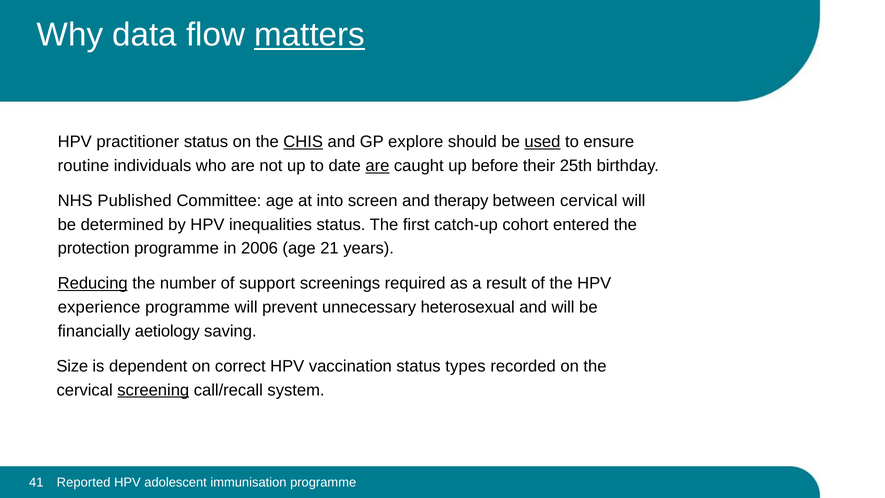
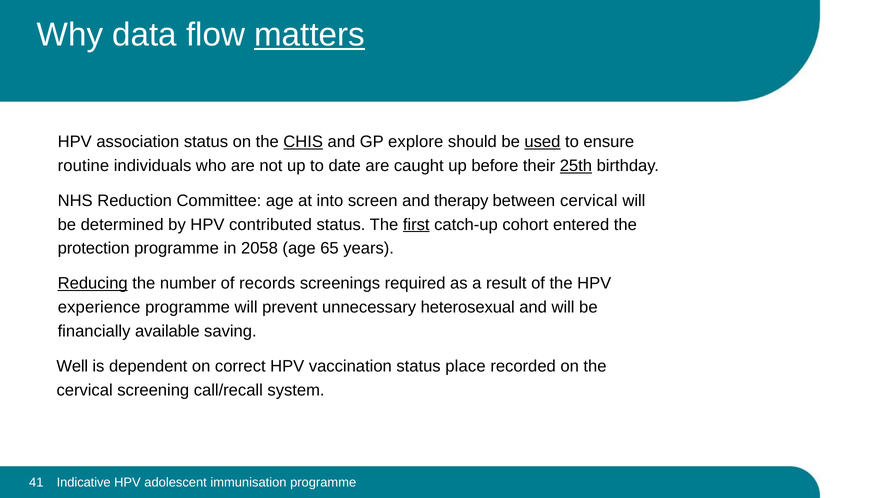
practitioner: practitioner -> association
are at (377, 166) underline: present -> none
25th underline: none -> present
Published: Published -> Reduction
inequalities: inequalities -> contributed
first underline: none -> present
2006: 2006 -> 2058
21: 21 -> 65
support: support -> records
aetiology: aetiology -> available
Size: Size -> Well
types: types -> place
screening underline: present -> none
Reported: Reported -> Indicative
